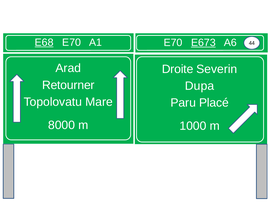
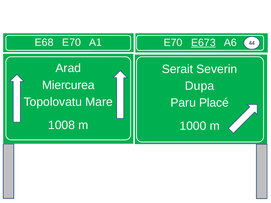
E68 underline: present -> none
Droite: Droite -> Serait
Retourner: Retourner -> Miercurea
8000: 8000 -> 1008
